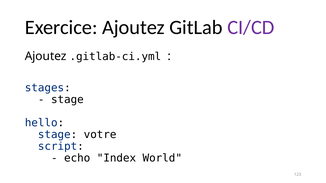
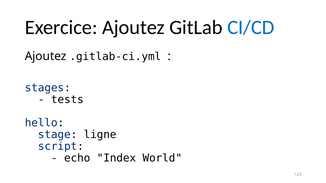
CI/CD colour: purple -> blue
stage at (67, 100): stage -> tests
votre: votre -> ligne
